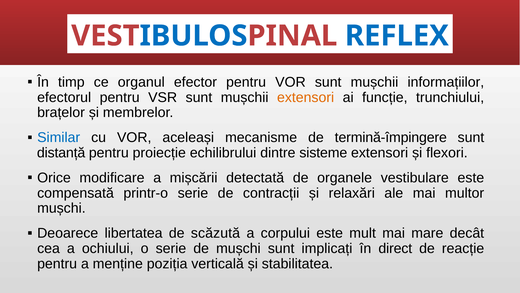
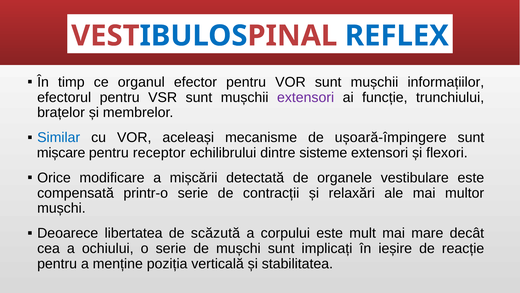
extensori at (306, 97) colour: orange -> purple
termină-împingere: termină-împingere -> ușoară-împingere
distanță: distanță -> mișcare
proiecție: proiecție -> receptor
direct: direct -> ieșire
